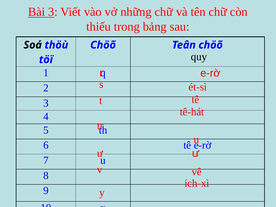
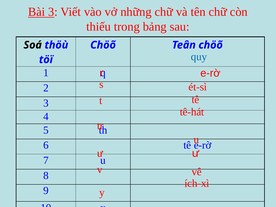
quy colour: black -> blue
